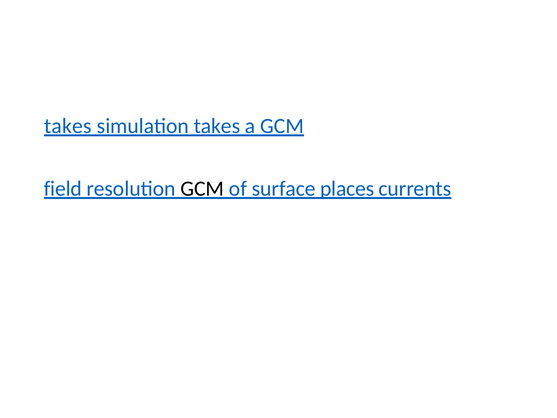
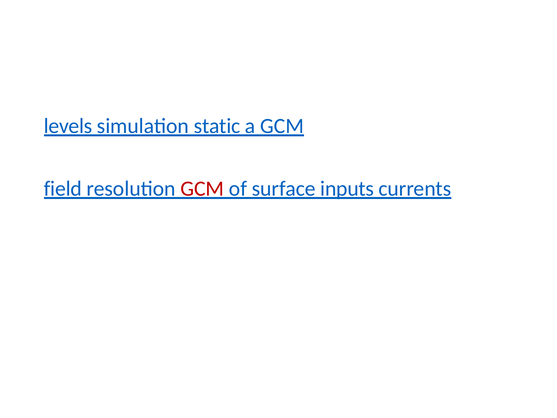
takes at (68, 126): takes -> levels
simulation takes: takes -> static
GCM at (202, 189) colour: black -> red
places: places -> inputs
